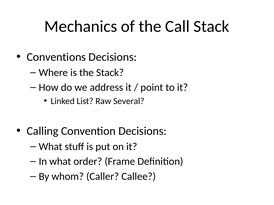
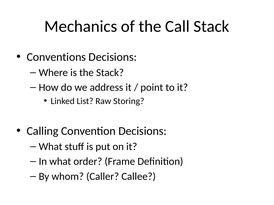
Several: Several -> Storing
